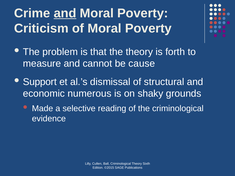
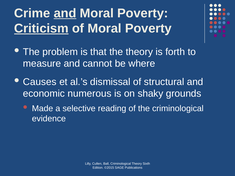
Criticism underline: none -> present
cause: cause -> where
Support: Support -> Causes
